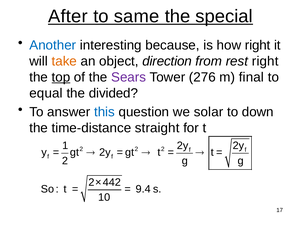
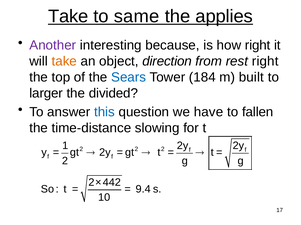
After at (68, 16): After -> Take
special: special -> applies
Another colour: blue -> purple
top underline: present -> none
Sears colour: purple -> blue
276: 276 -> 184
final: final -> built
equal: equal -> larger
solar: solar -> have
down: down -> fallen
straight: straight -> slowing
